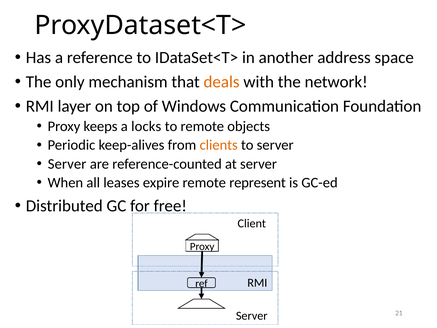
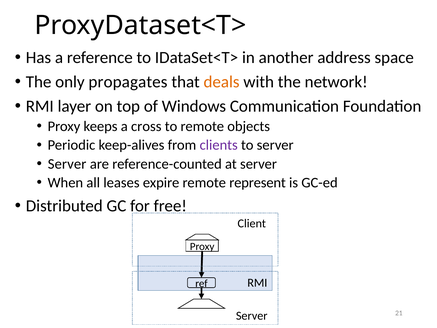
mechanism: mechanism -> propagates
locks: locks -> cross
clients colour: orange -> purple
